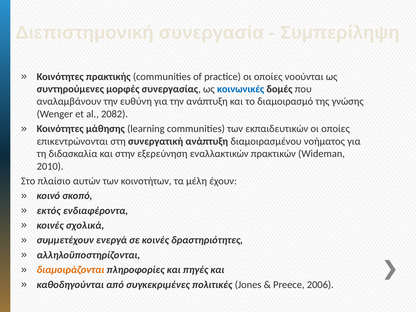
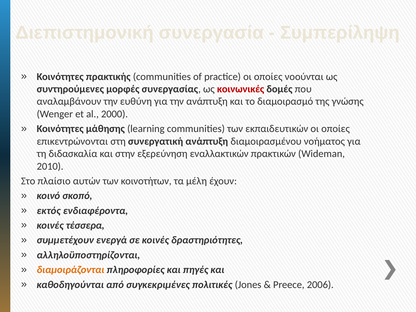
κοινωνικές colour: blue -> red
2082: 2082 -> 2000
σχολικά: σχολικά -> τέσσερα
